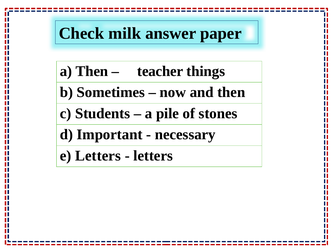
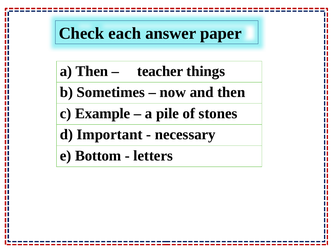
milk: milk -> each
Students: Students -> Example
e Letters: Letters -> Bottom
